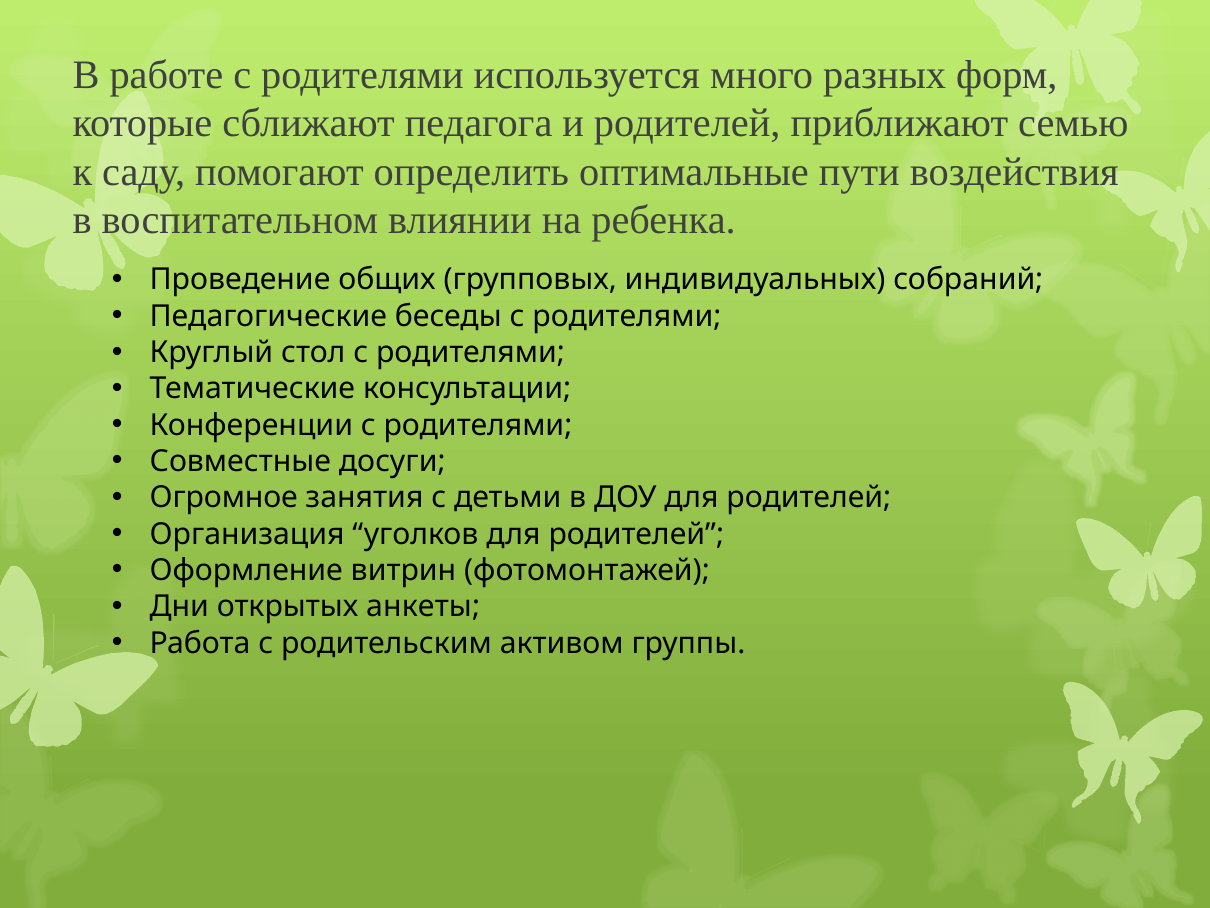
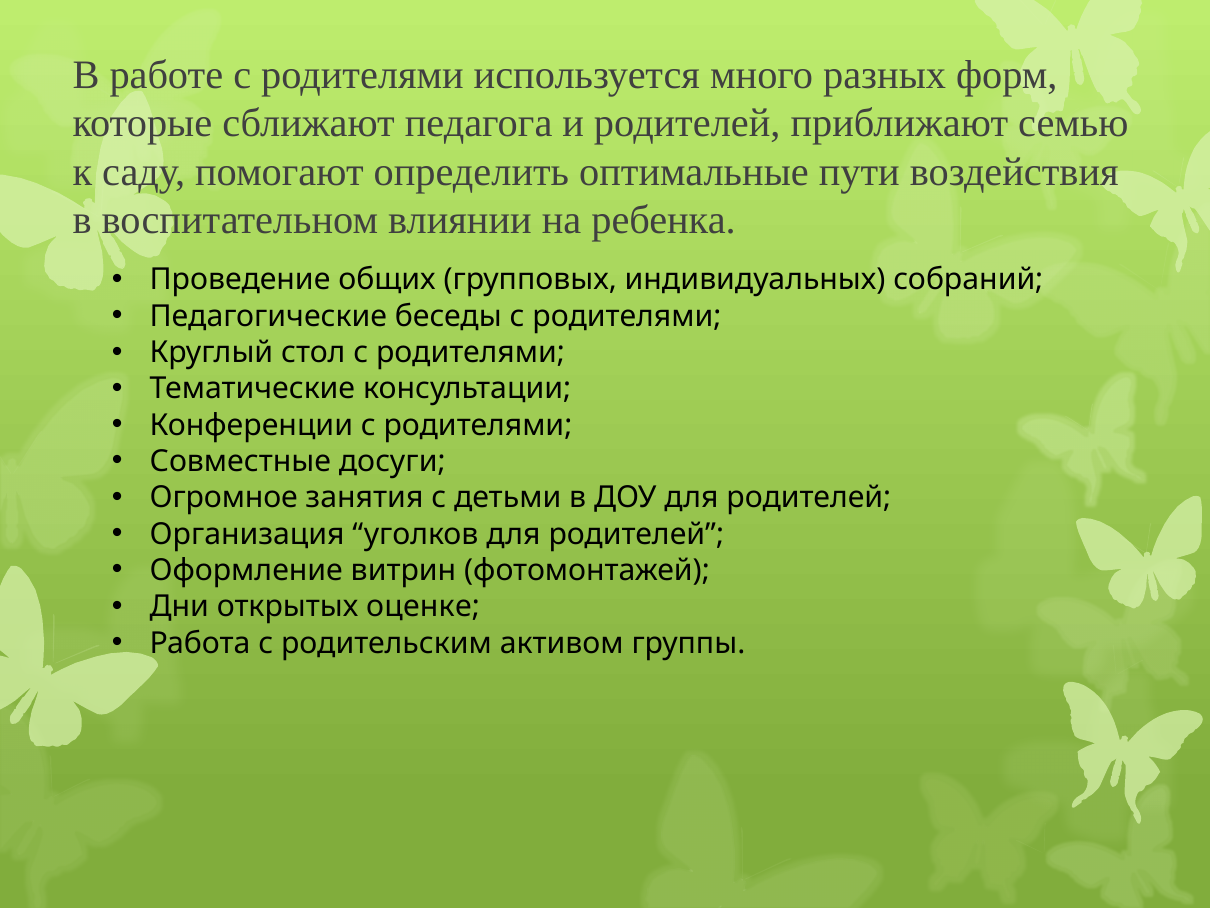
анкеты: анкеты -> оценке
